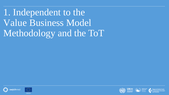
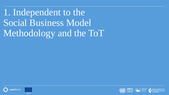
Value: Value -> Social
